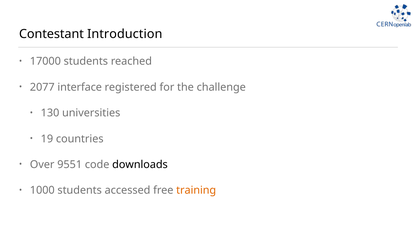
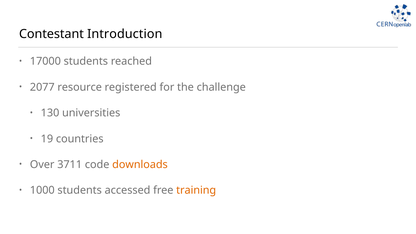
interface: interface -> resource
9551: 9551 -> 3711
downloads colour: black -> orange
